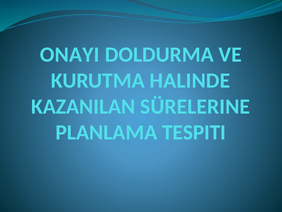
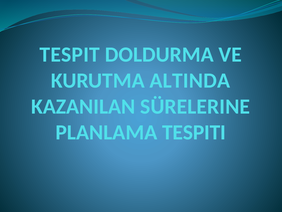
ONAYI: ONAYI -> TESPIT
HALINDE: HALINDE -> ALTINDA
